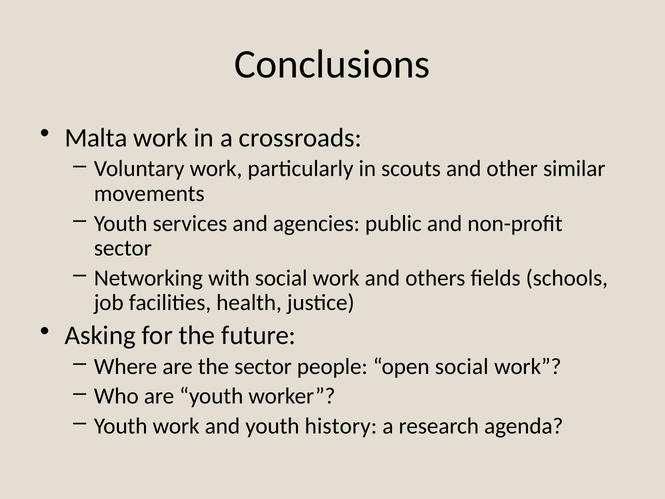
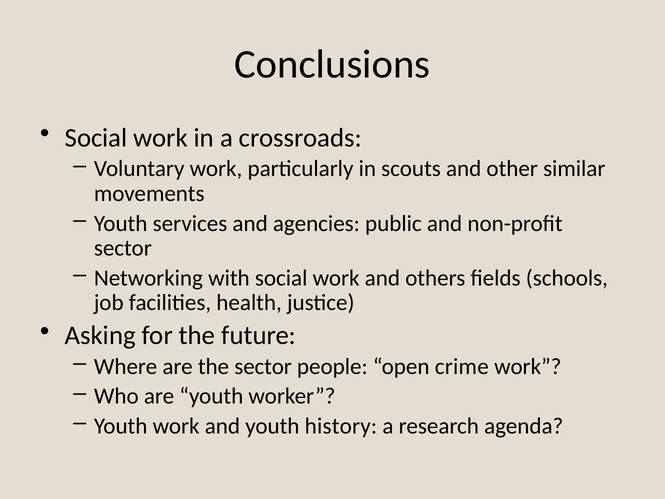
Malta at (96, 138): Malta -> Social
open social: social -> crime
